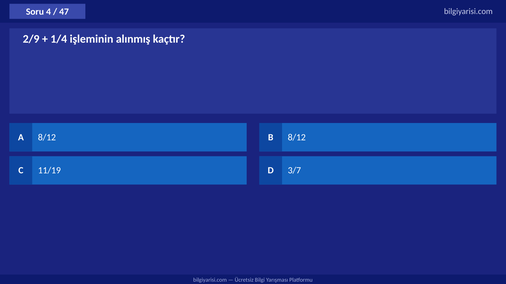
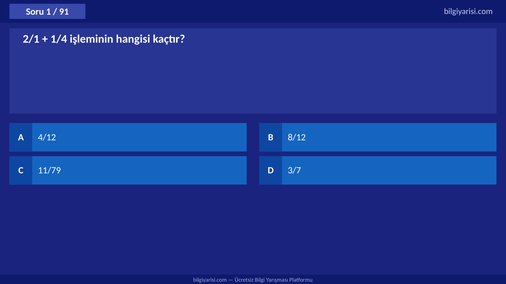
4: 4 -> 1
47: 47 -> 91
2/9: 2/9 -> 2/1
alınmış: alınmış -> hangisi
A 8/12: 8/12 -> 4/12
11/19: 11/19 -> 11/79
